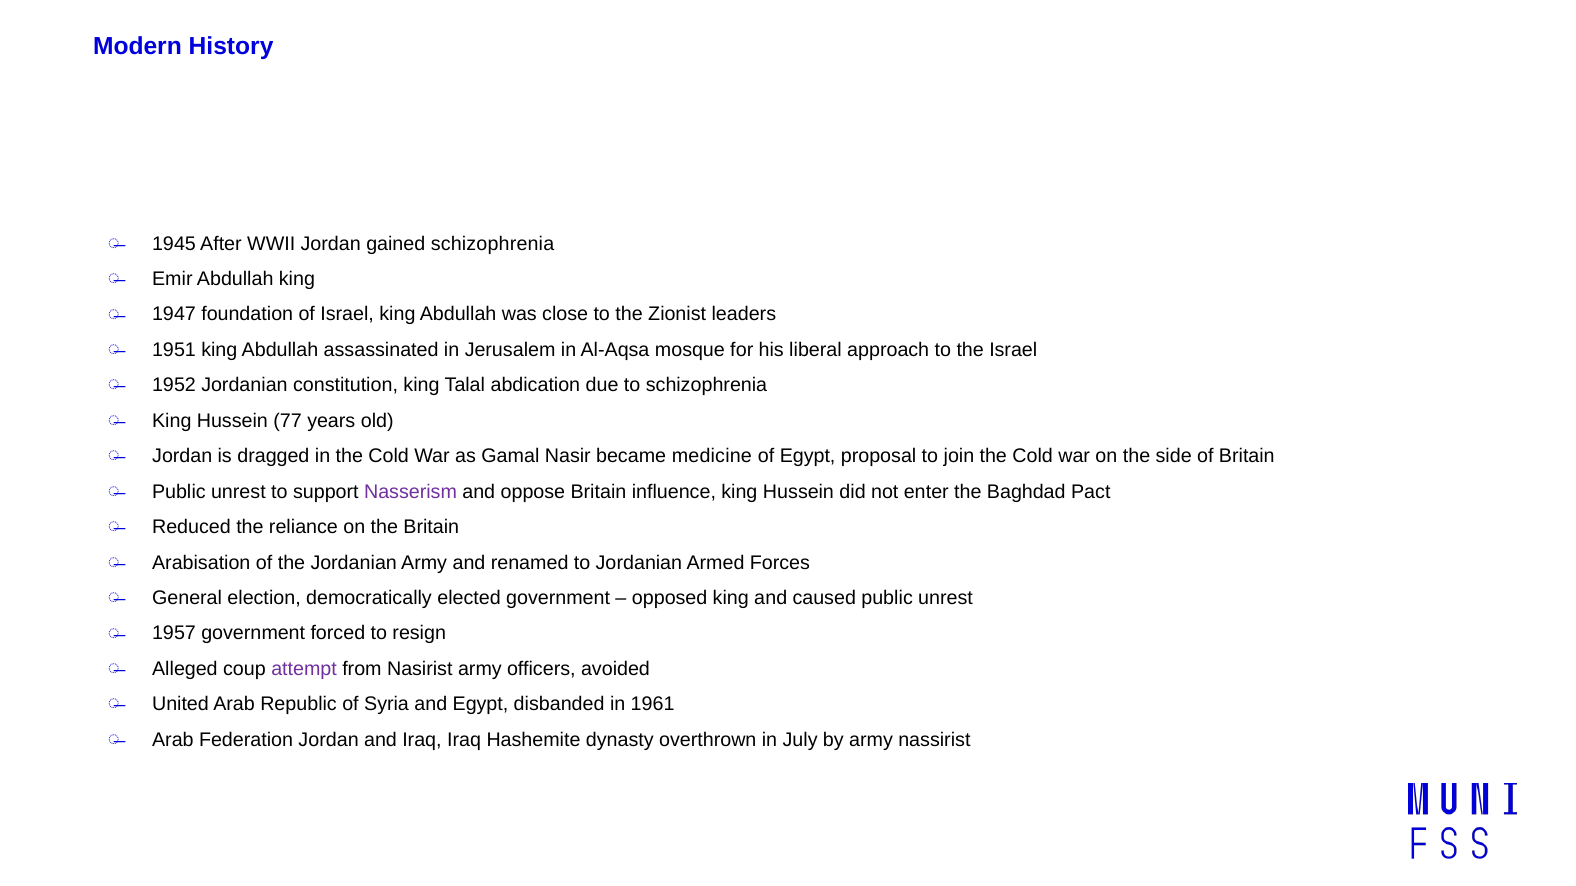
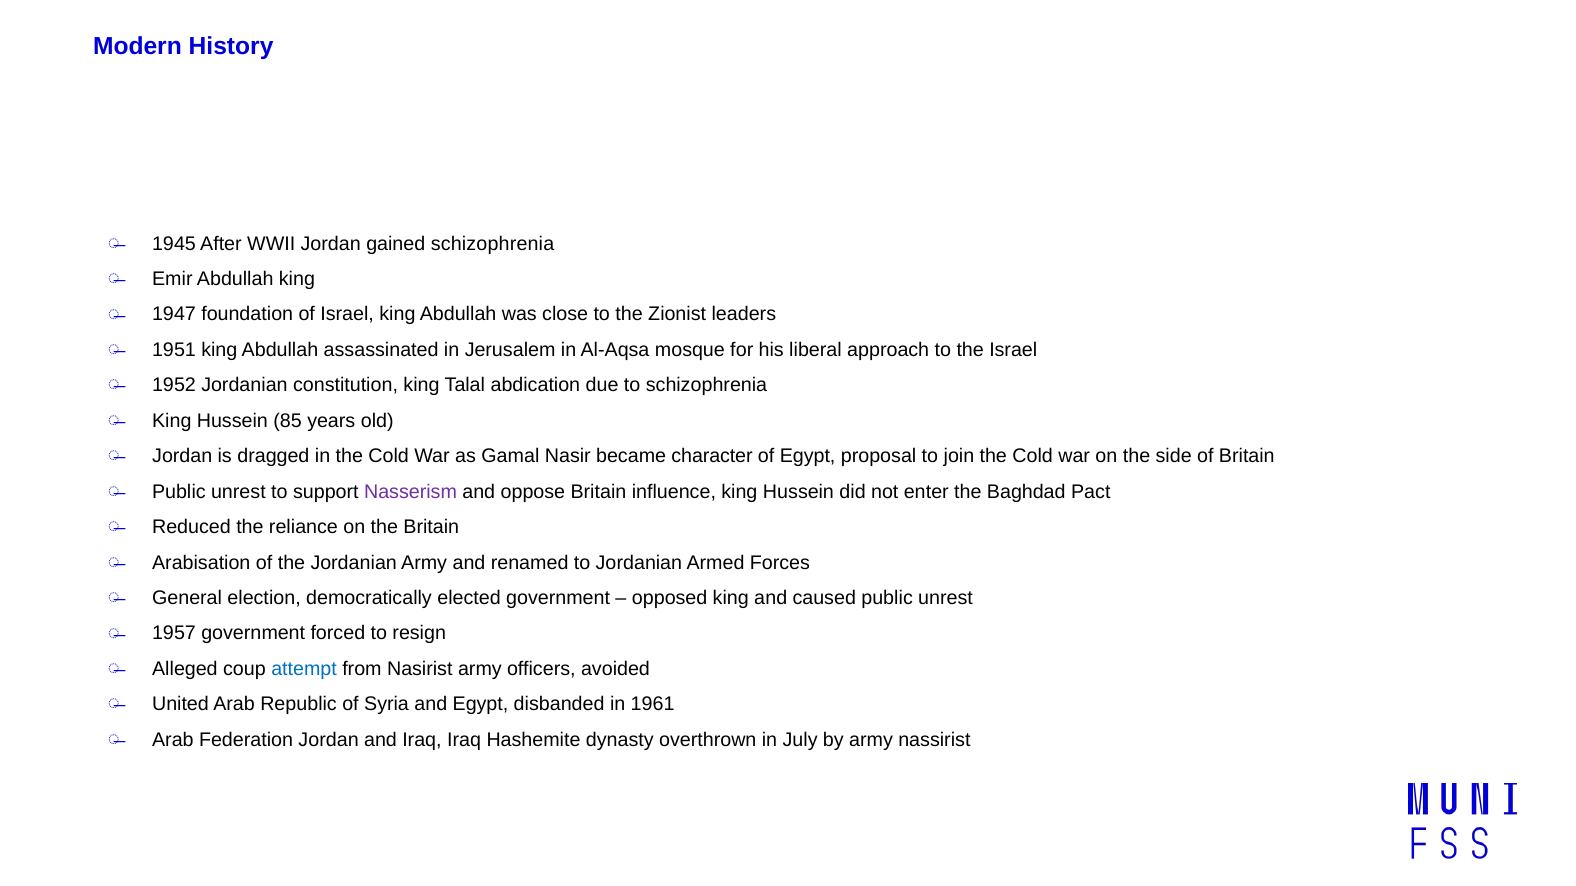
77: 77 -> 85
medicine: medicine -> character
attempt colour: purple -> blue
